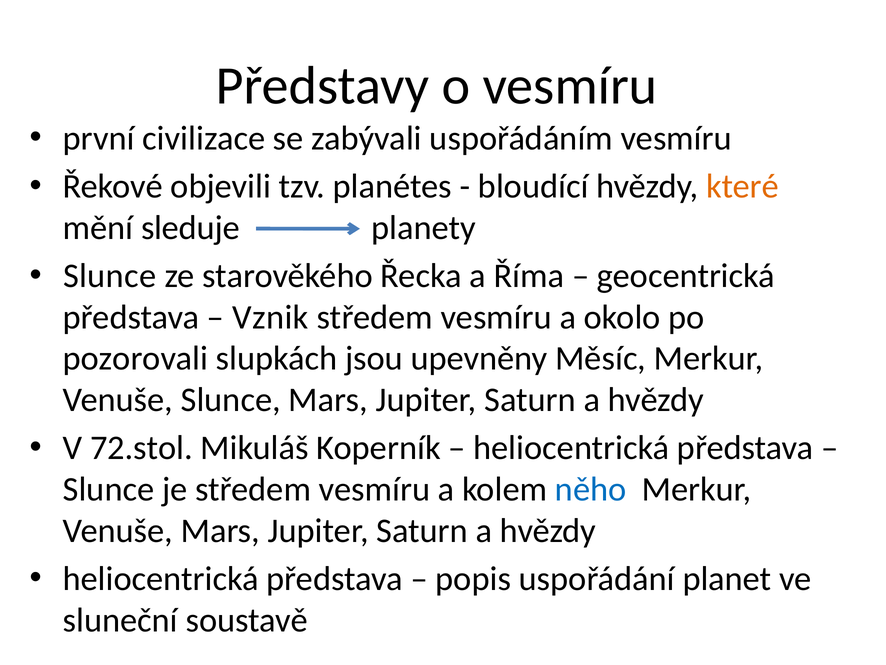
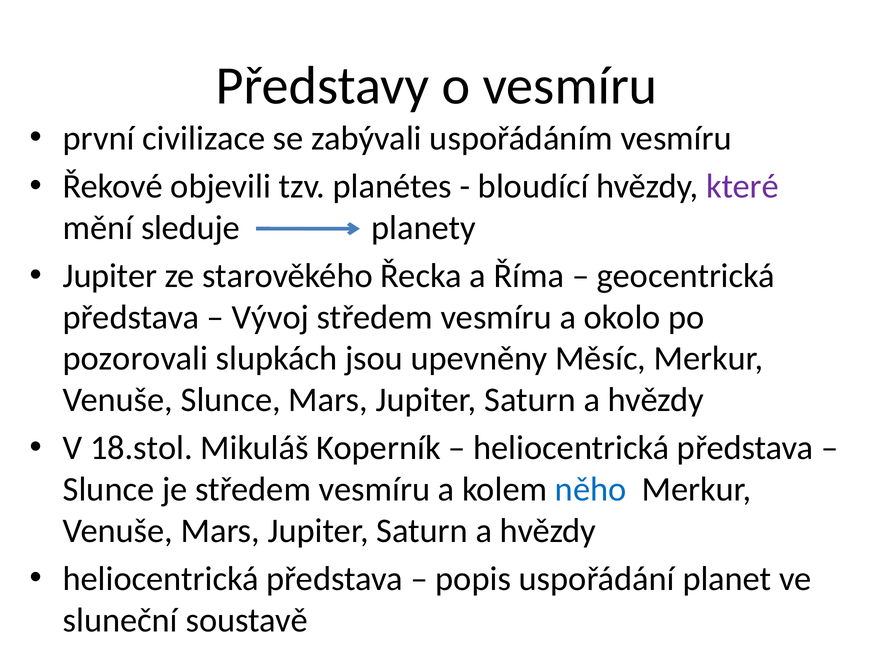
které colour: orange -> purple
Slunce at (110, 276): Slunce -> Jupiter
Vznik: Vznik -> Vývoj
72.stol: 72.stol -> 18.stol
